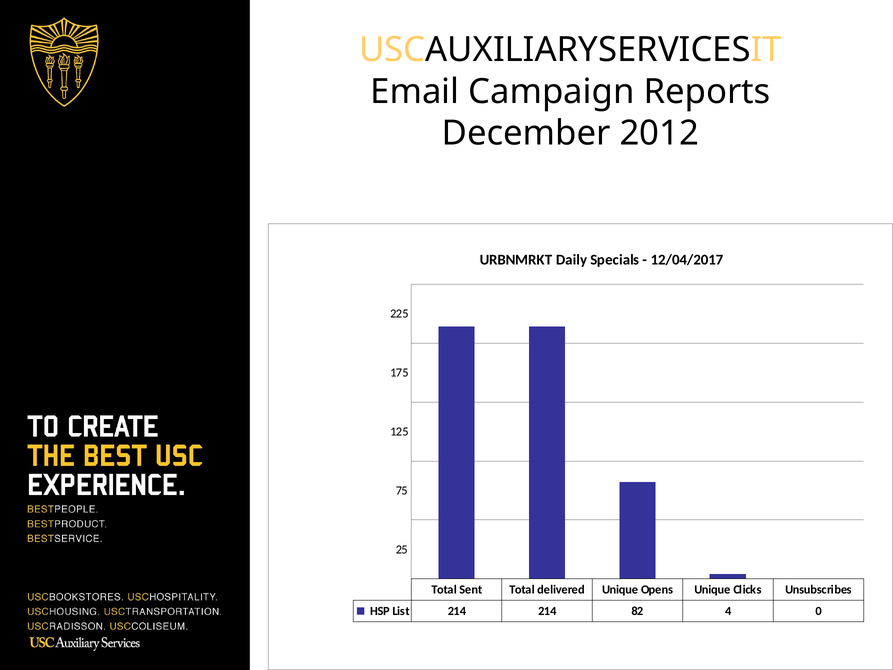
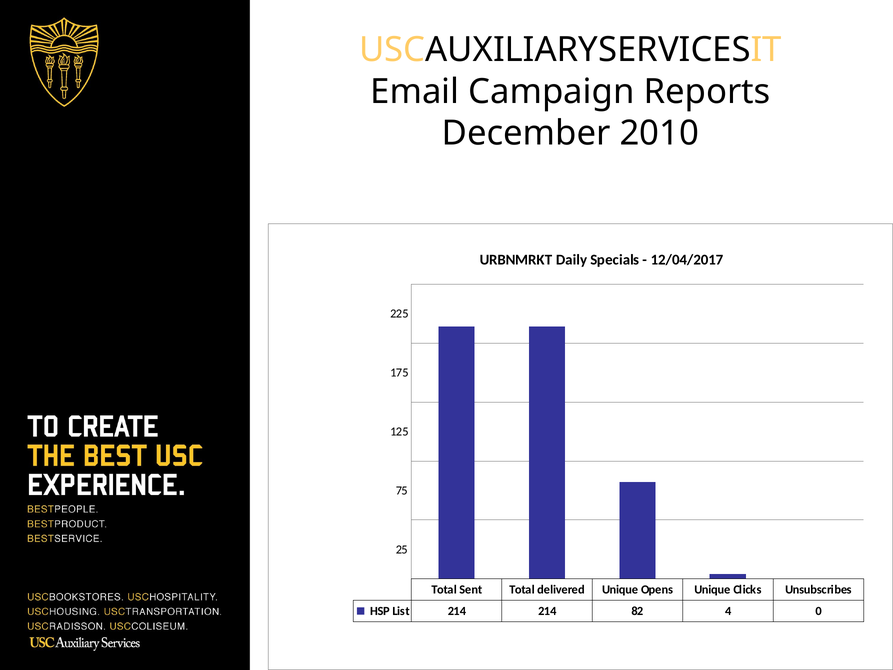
2012: 2012 -> 2010
